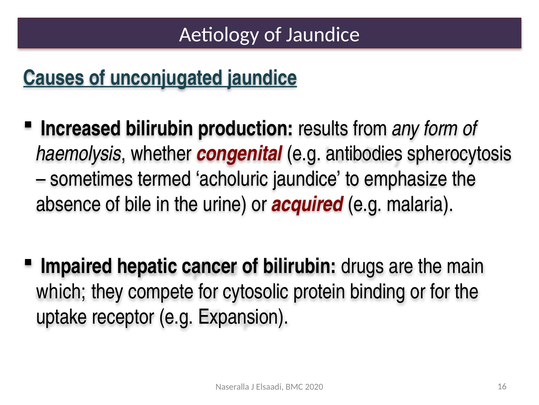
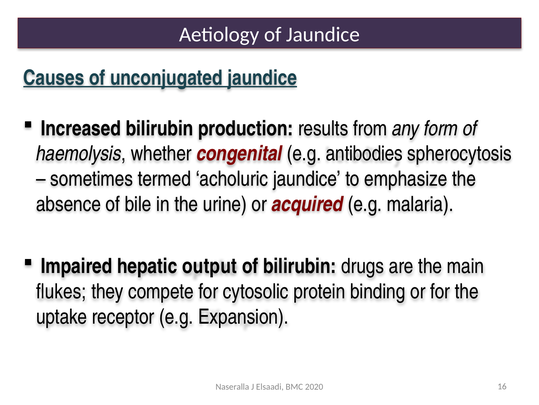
cancer: cancer -> output
which: which -> flukes
